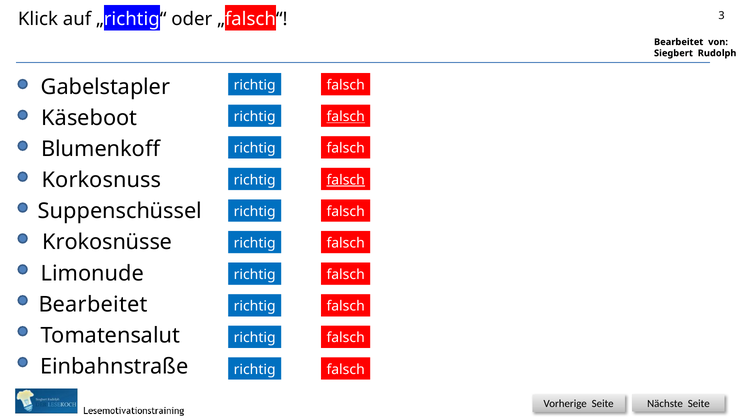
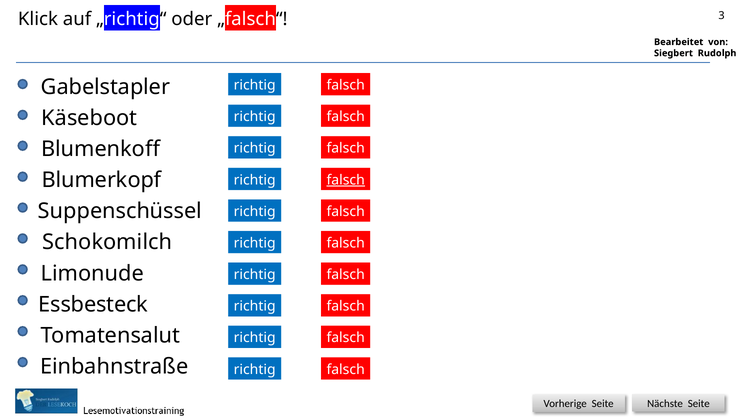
falsch at (346, 117) underline: present -> none
Korkosnuss: Korkosnuss -> Blumerkopf
Krokosnüsse: Krokosnüsse -> Schokomilch
Bearbeitet at (93, 305): Bearbeitet -> Essbesteck
